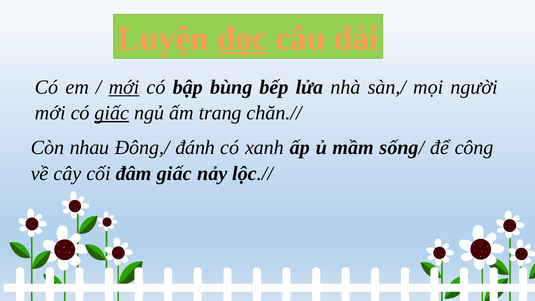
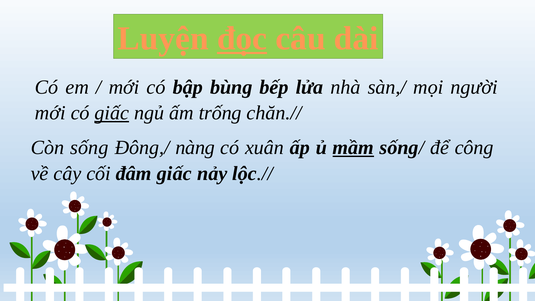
mới at (124, 87) underline: present -> none
trang: trang -> trống
nhau: nhau -> sống
đánh: đánh -> nàng
xanh: xanh -> xuân
mầm underline: none -> present
